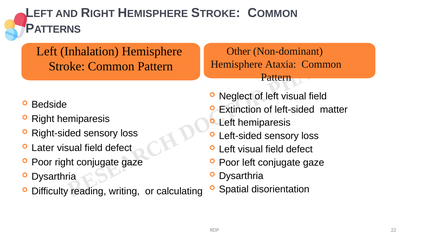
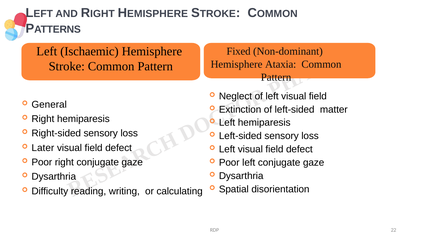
Inhalation: Inhalation -> Ischaemic
Other: Other -> Fixed
Bedside: Bedside -> General
